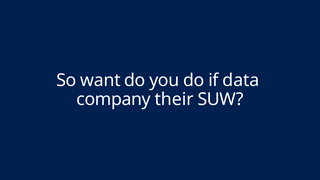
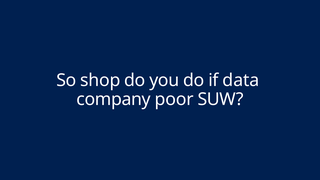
want: want -> shop
their: their -> poor
